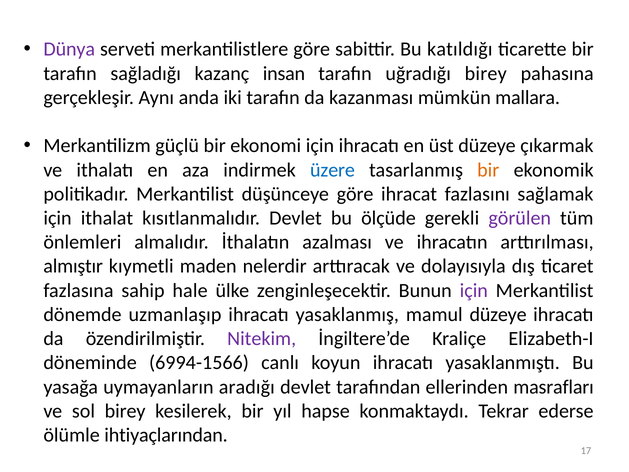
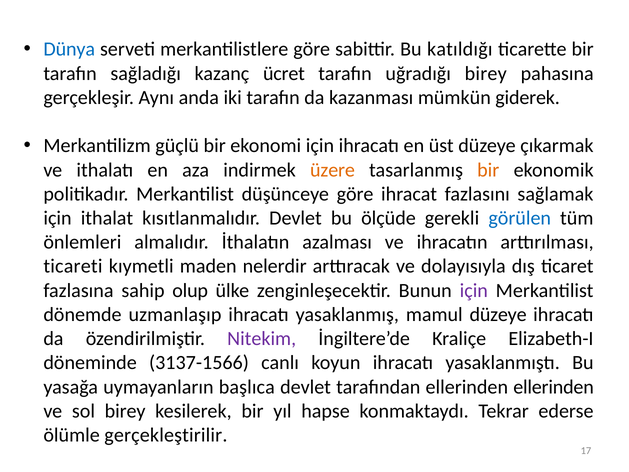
Dünya colour: purple -> blue
insan: insan -> ücret
mallara: mallara -> giderek
üzere colour: blue -> orange
görülen colour: purple -> blue
almıştır: almıştır -> ticareti
hale: hale -> olup
6994-1566: 6994-1566 -> 3137-1566
aradığı: aradığı -> başlıca
ellerinden masrafları: masrafları -> ellerinden
ihtiyaçlarından: ihtiyaçlarından -> gerçekleştirilir
